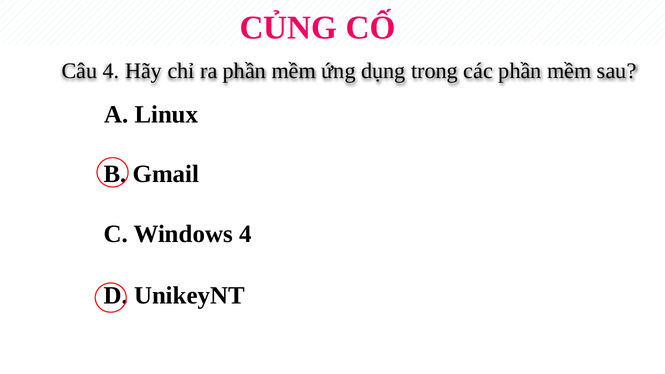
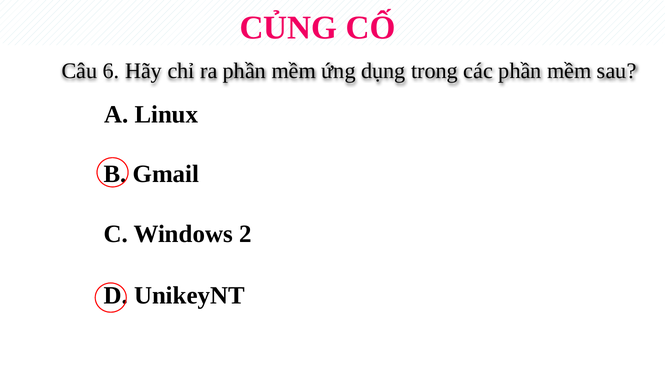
Câu 4: 4 -> 6
Windows 4: 4 -> 2
